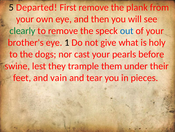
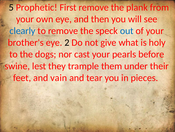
Departed: Departed -> Prophetic
clearly colour: green -> blue
1: 1 -> 2
